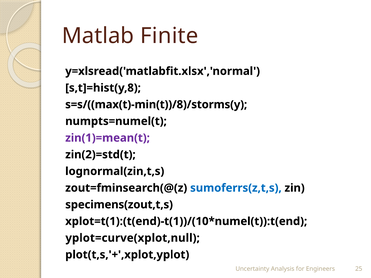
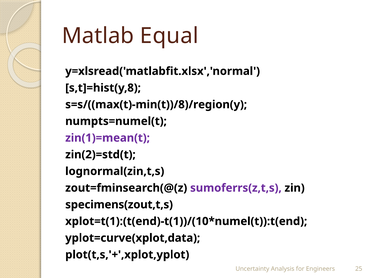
Finite: Finite -> Equal
s=s/((max(t)-min(t))/8)/storms(y: s=s/((max(t)-min(t))/8)/storms(y -> s=s/((max(t)-min(t))/8)/region(y
sumoferrs(z,t,s colour: blue -> purple
yplot=curve(xplot,null: yplot=curve(xplot,null -> yplot=curve(xplot,data
